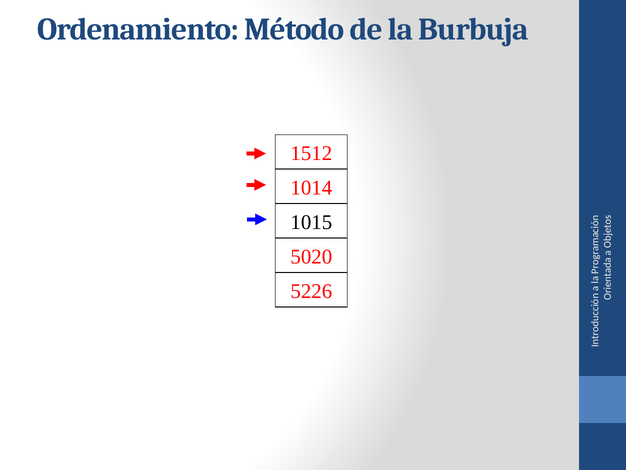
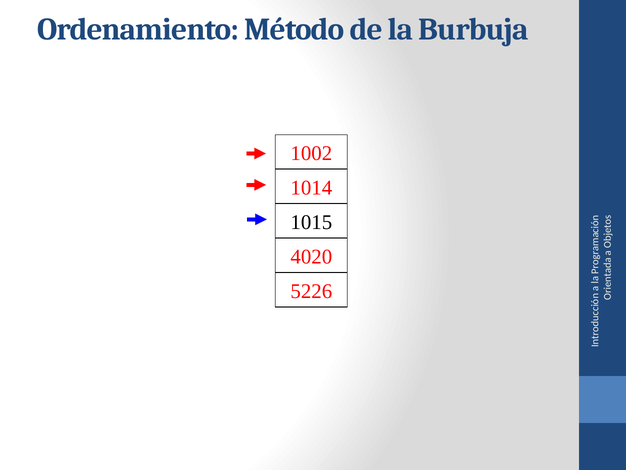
1512: 1512 -> 1002
5020: 5020 -> 4020
